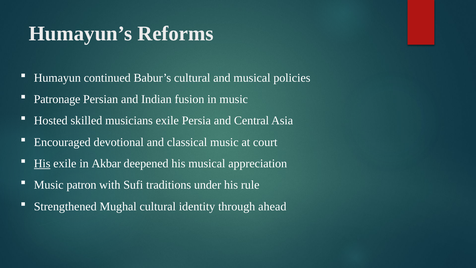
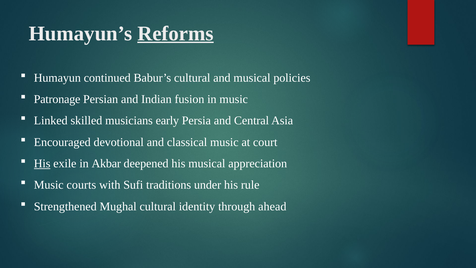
Reforms underline: none -> present
Hosted: Hosted -> Linked
musicians exile: exile -> early
patron: patron -> courts
